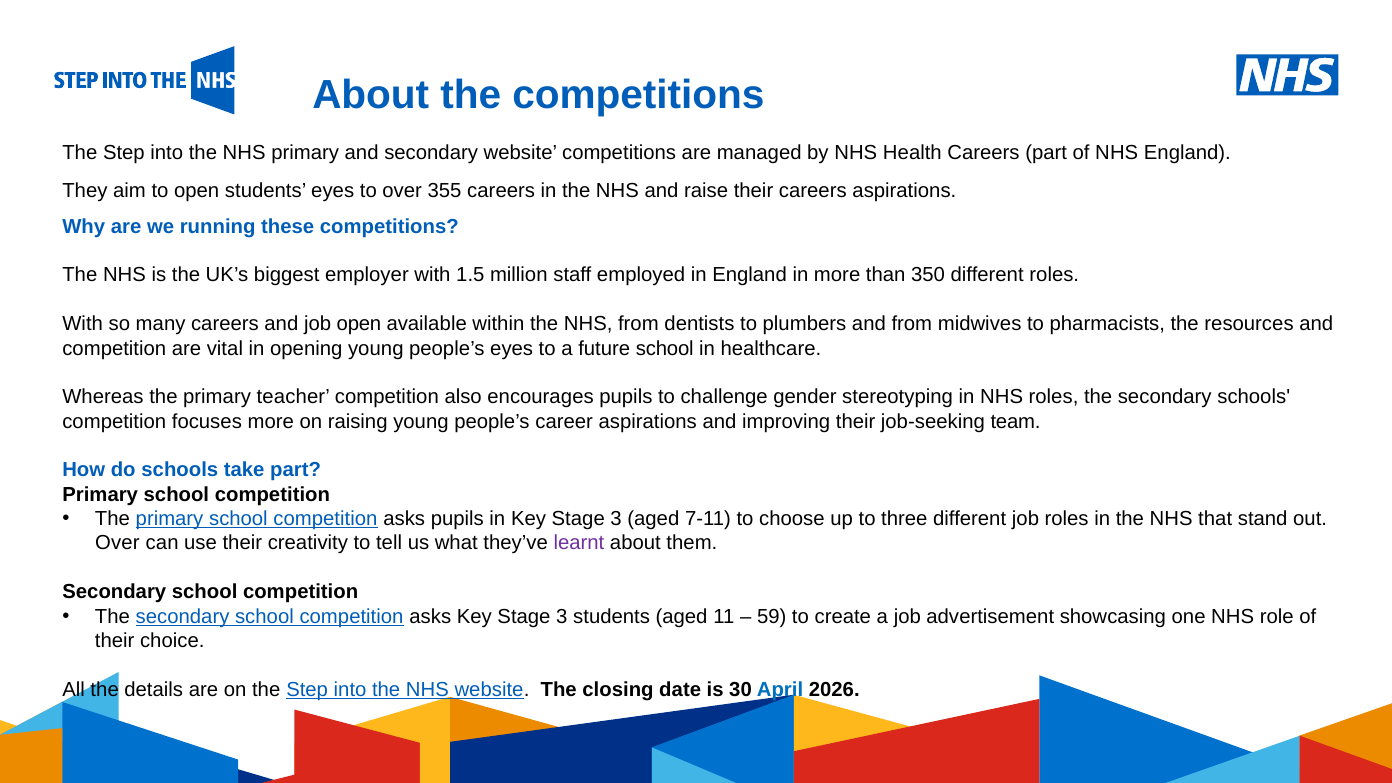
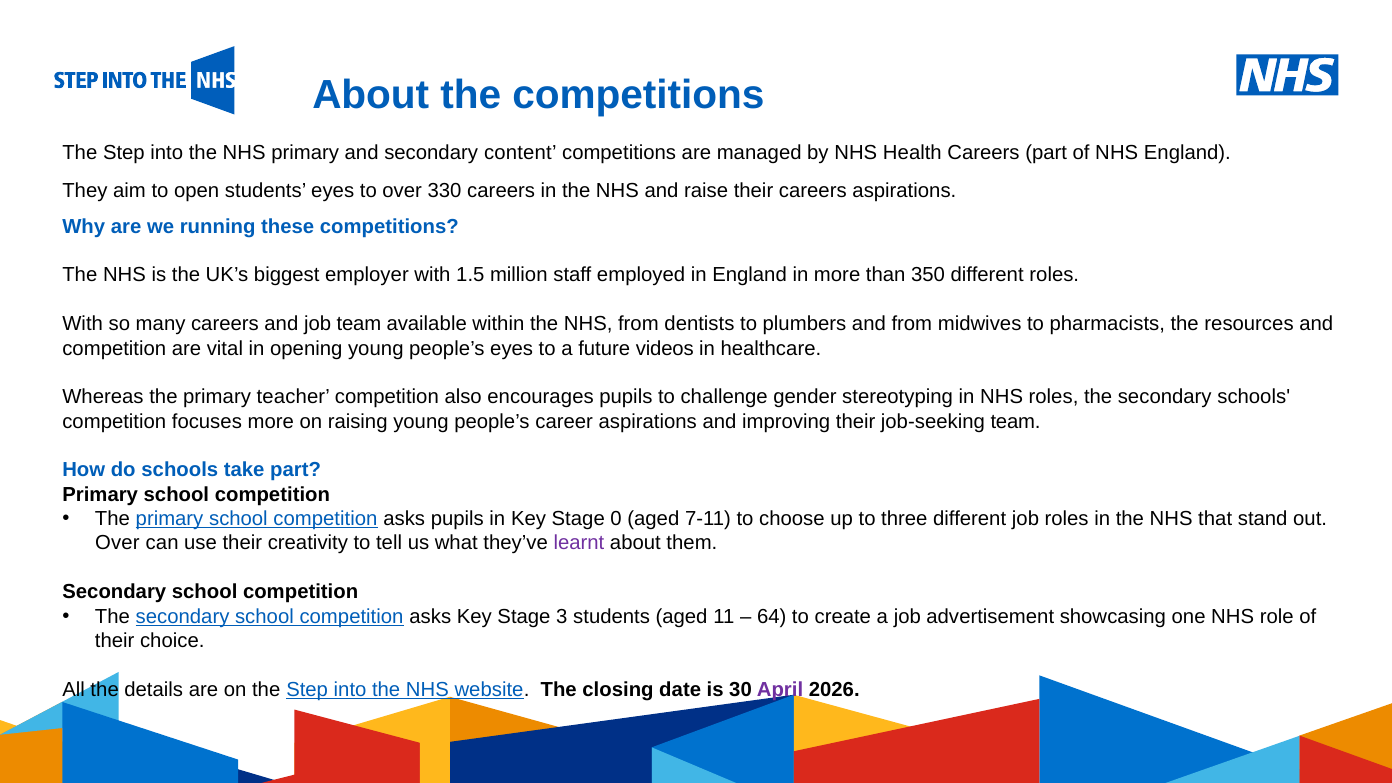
secondary website: website -> content
355: 355 -> 330
job open: open -> team
future school: school -> videos
in Key Stage 3: 3 -> 0
59: 59 -> 64
April colour: blue -> purple
